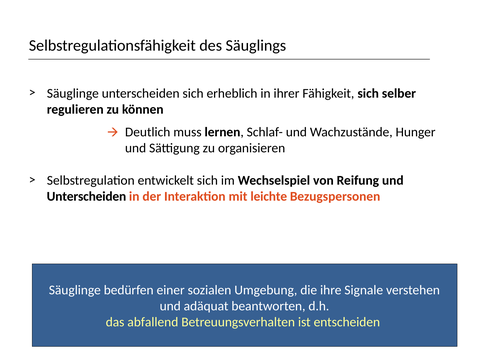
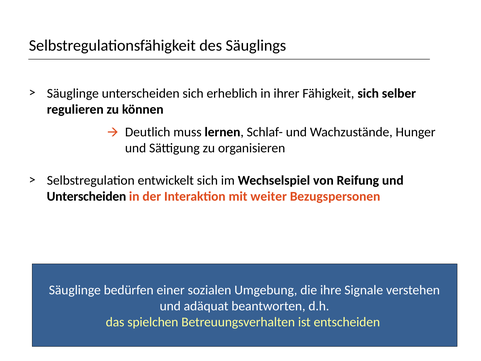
leichte: leichte -> weiter
abfallend: abfallend -> spielchen
